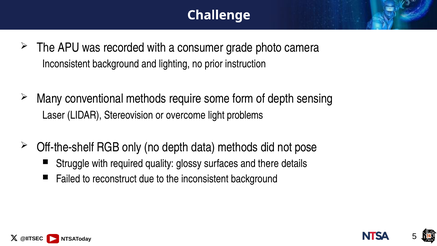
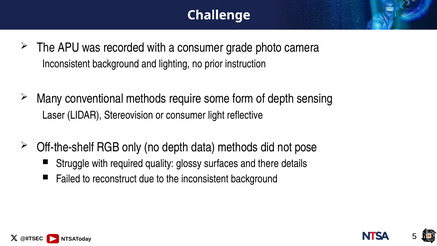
or overcome: overcome -> consumer
problems: problems -> reflective
